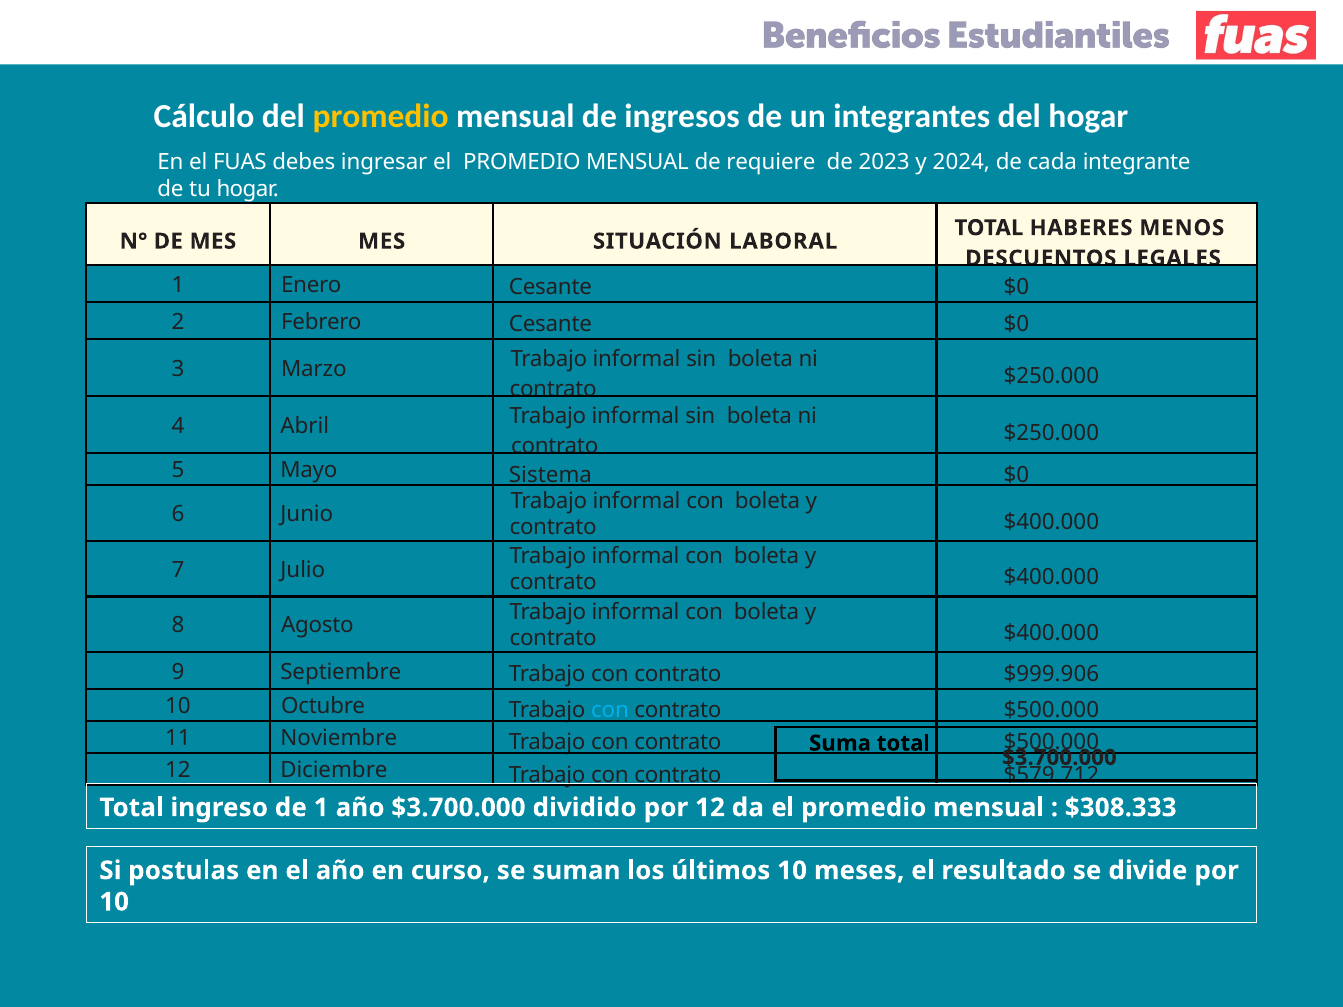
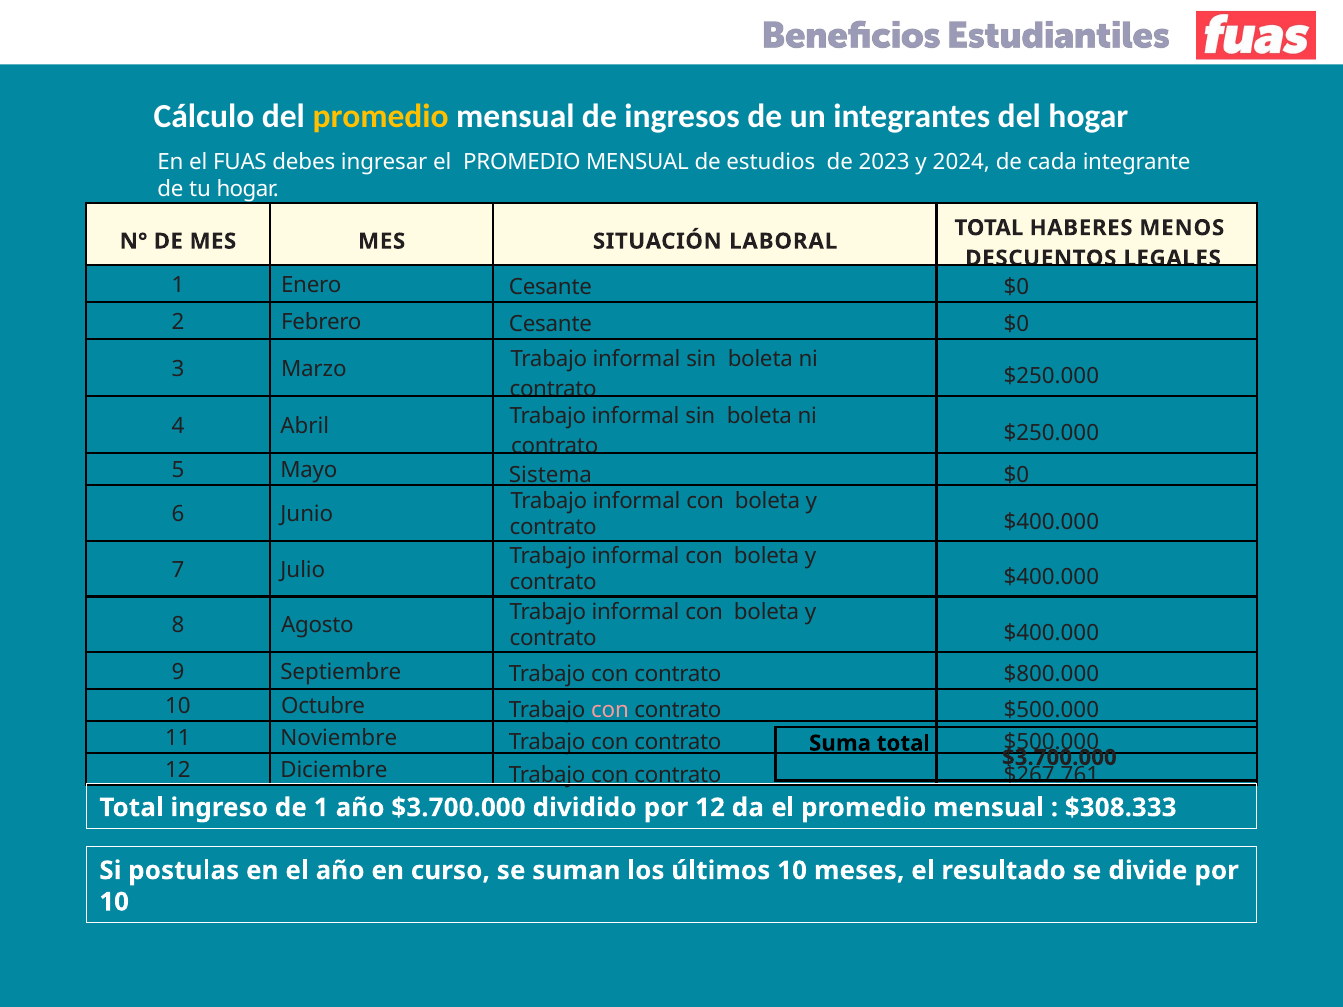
requiere: requiere -> estudios
$999.906: $999.906 -> $800.000
con at (610, 711) colour: light blue -> pink
$579.712: $579.712 -> $267.761
